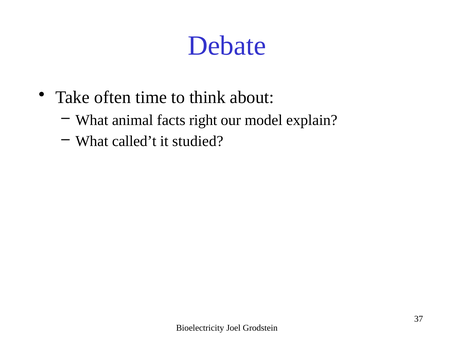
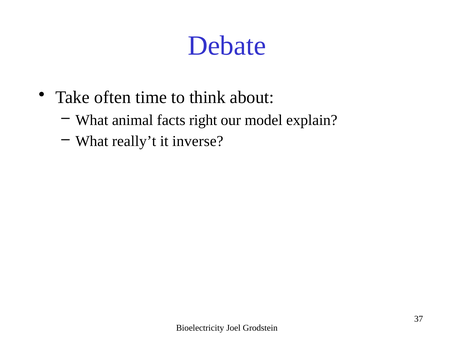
called’t: called’t -> really’t
studied: studied -> inverse
